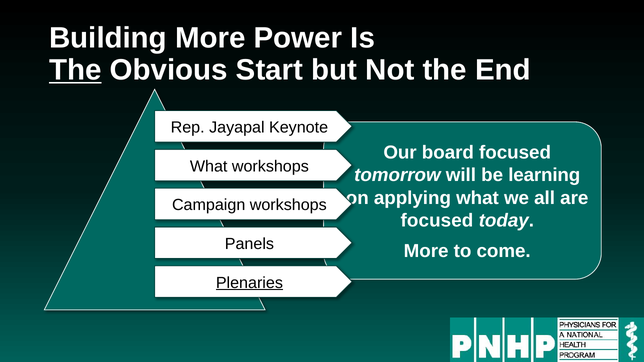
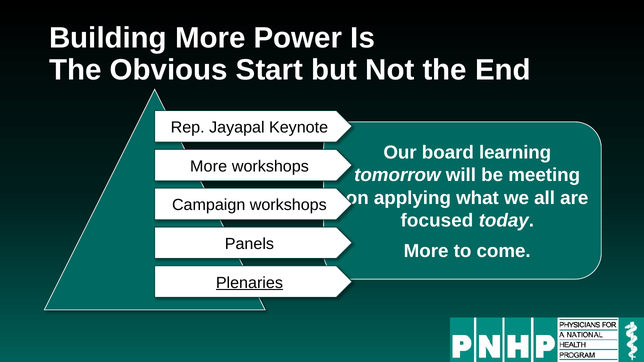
The at (75, 70) underline: present -> none
board focused: focused -> learning
What at (209, 166): What -> More
learning: learning -> meeting
